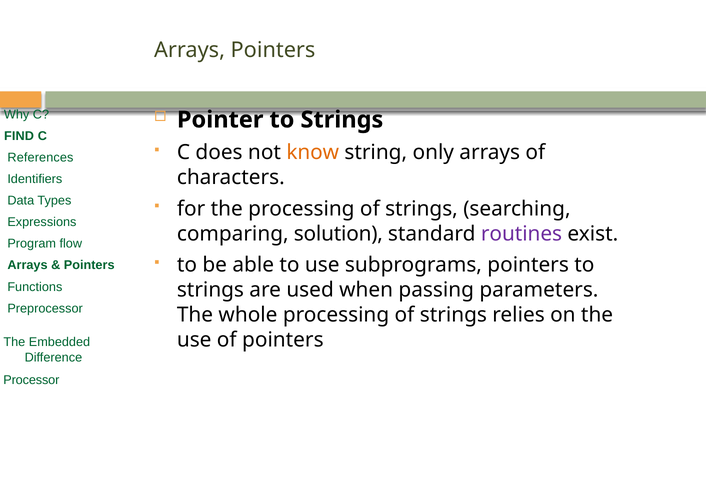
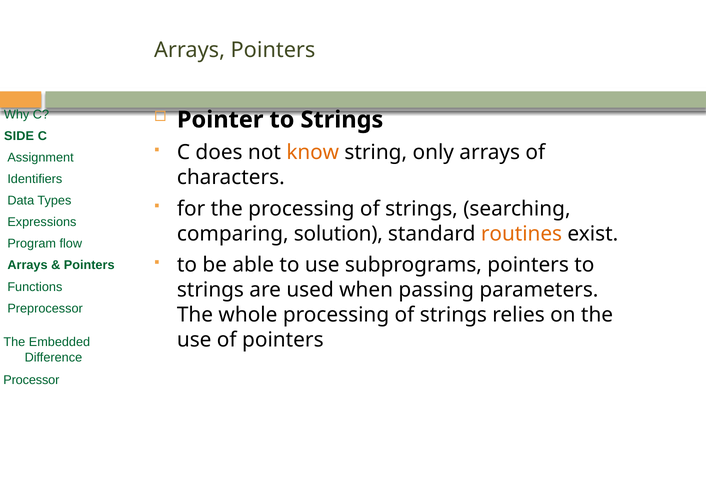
FIND: FIND -> SIDE
References: References -> Assignment
routines colour: purple -> orange
